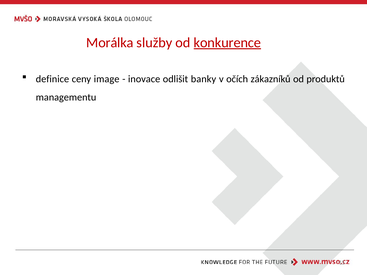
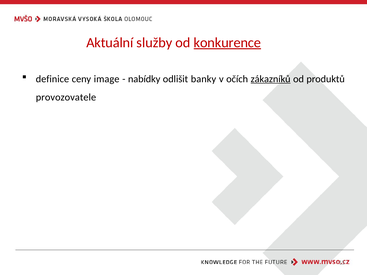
Morálka: Morálka -> Aktuální
inovace: inovace -> nabídky
zákazníků underline: none -> present
managementu: managementu -> provozovatele
